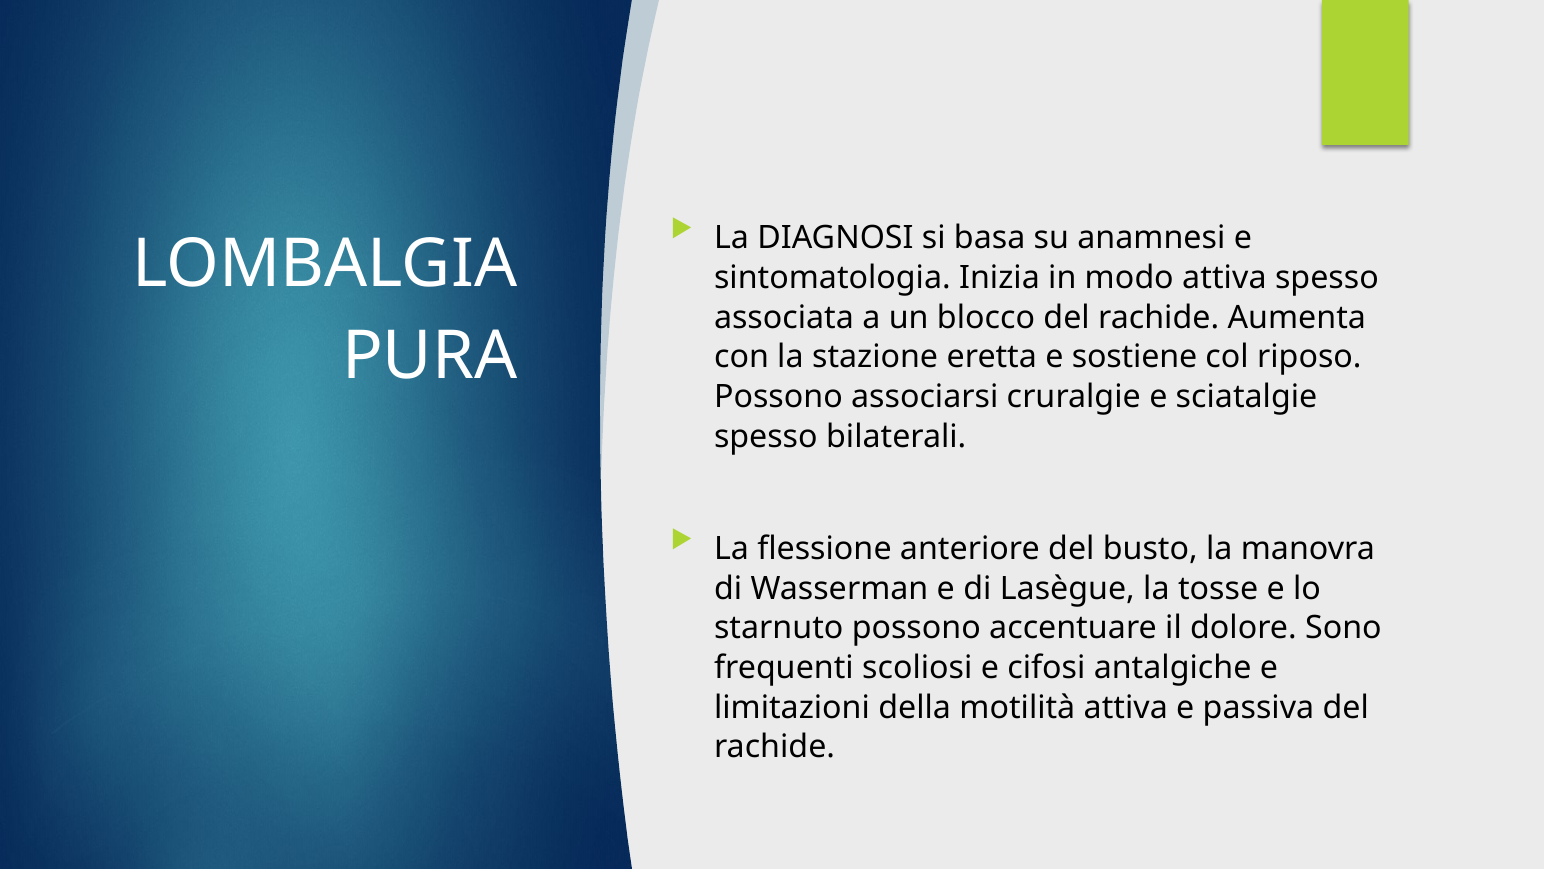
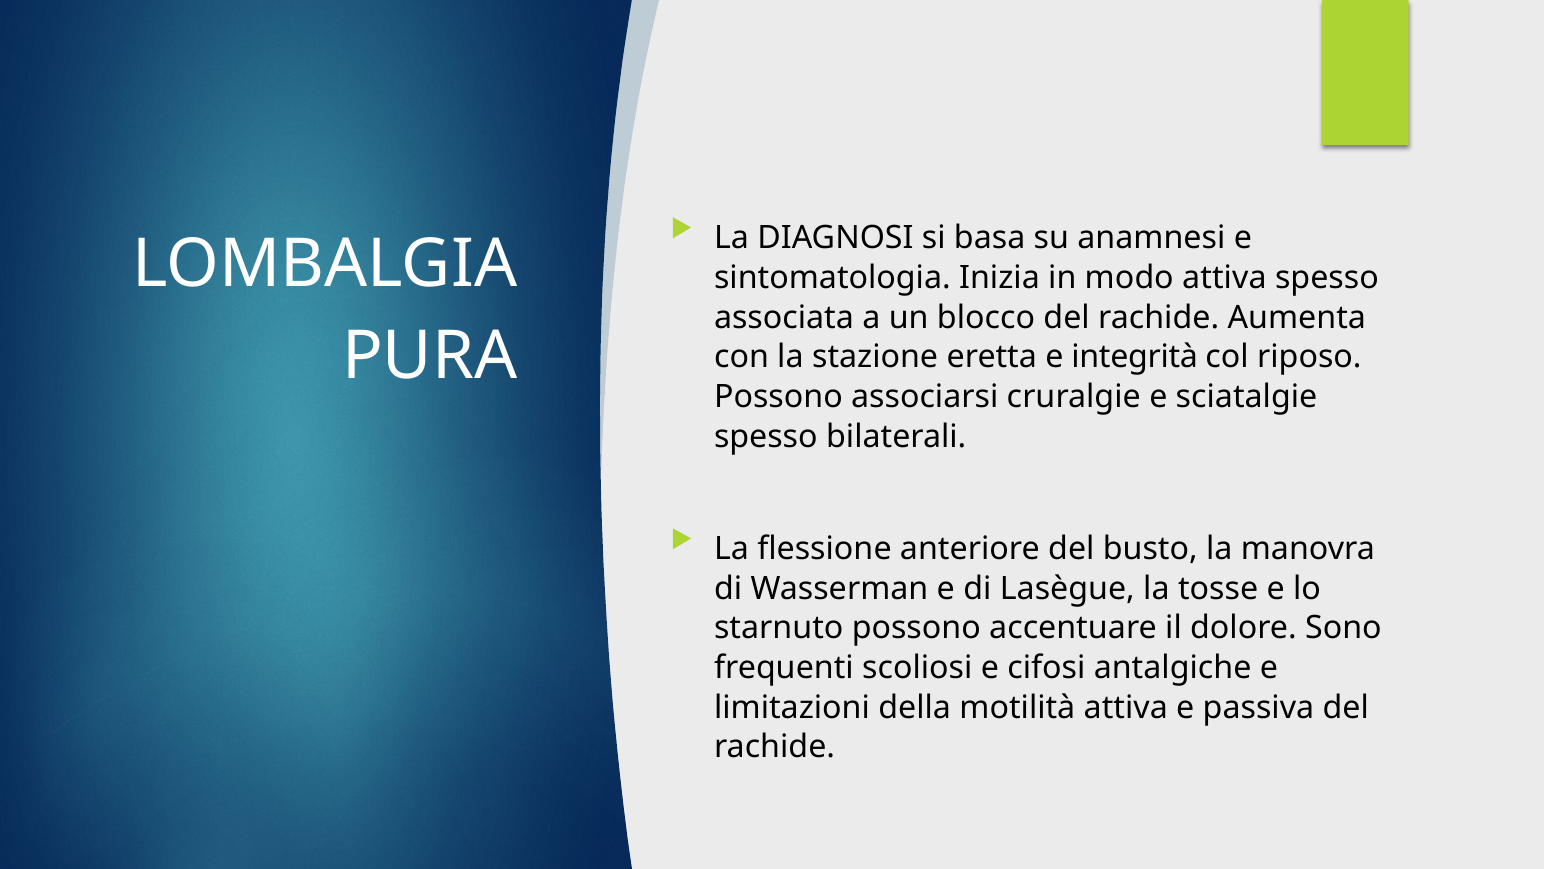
sostiene: sostiene -> integrità
